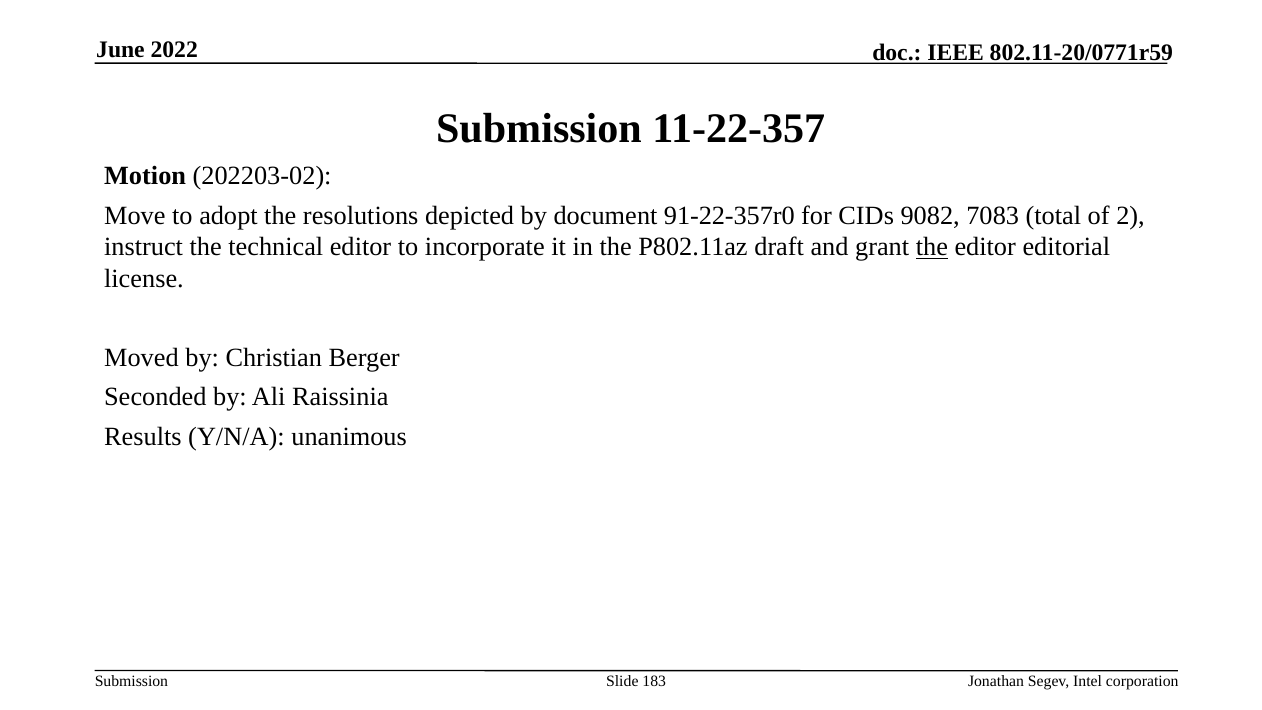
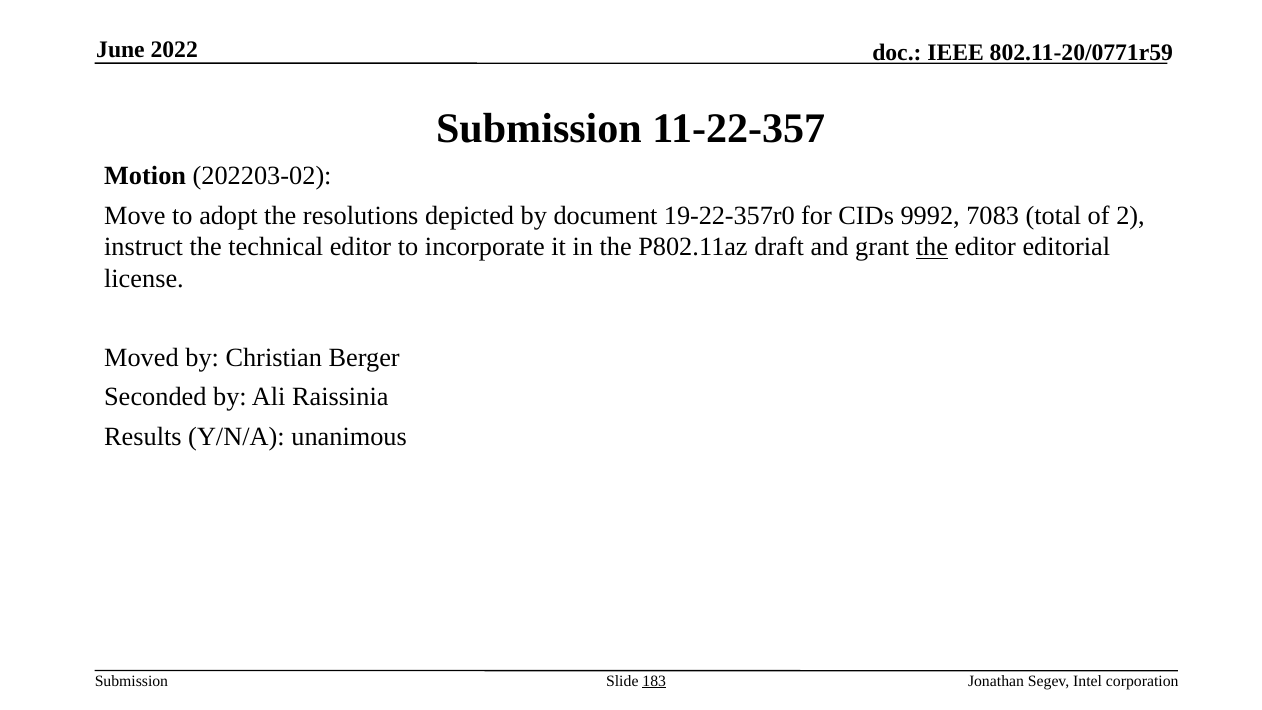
91-22-357r0: 91-22-357r0 -> 19-22-357r0
9082: 9082 -> 9992
183 underline: none -> present
